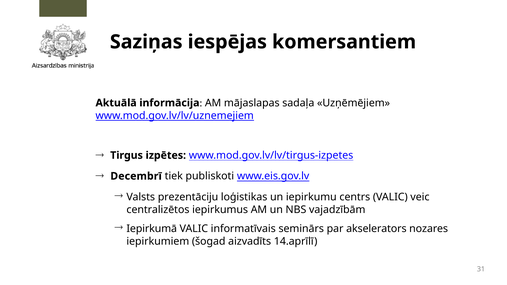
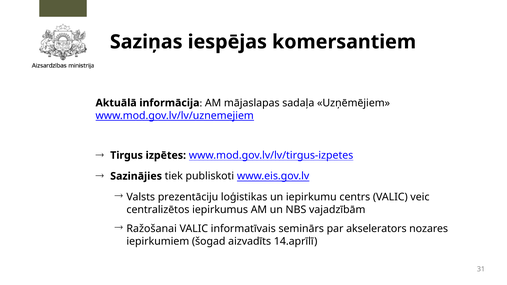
Decembrī: Decembrī -> Sazinājies
Iepirkumā: Iepirkumā -> Ražošanai
